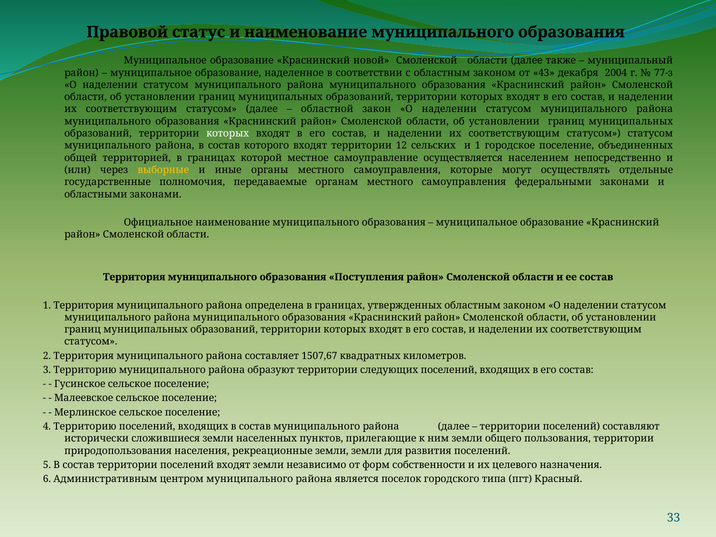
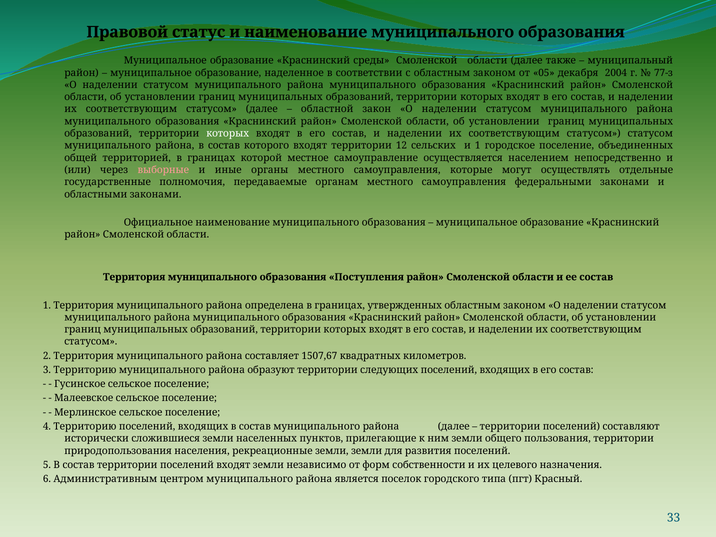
новой: новой -> среды
43: 43 -> 05
выборные colour: yellow -> pink
